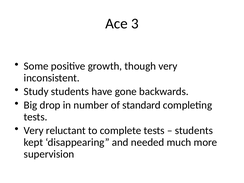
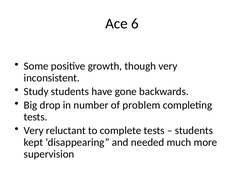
3: 3 -> 6
standard: standard -> problem
